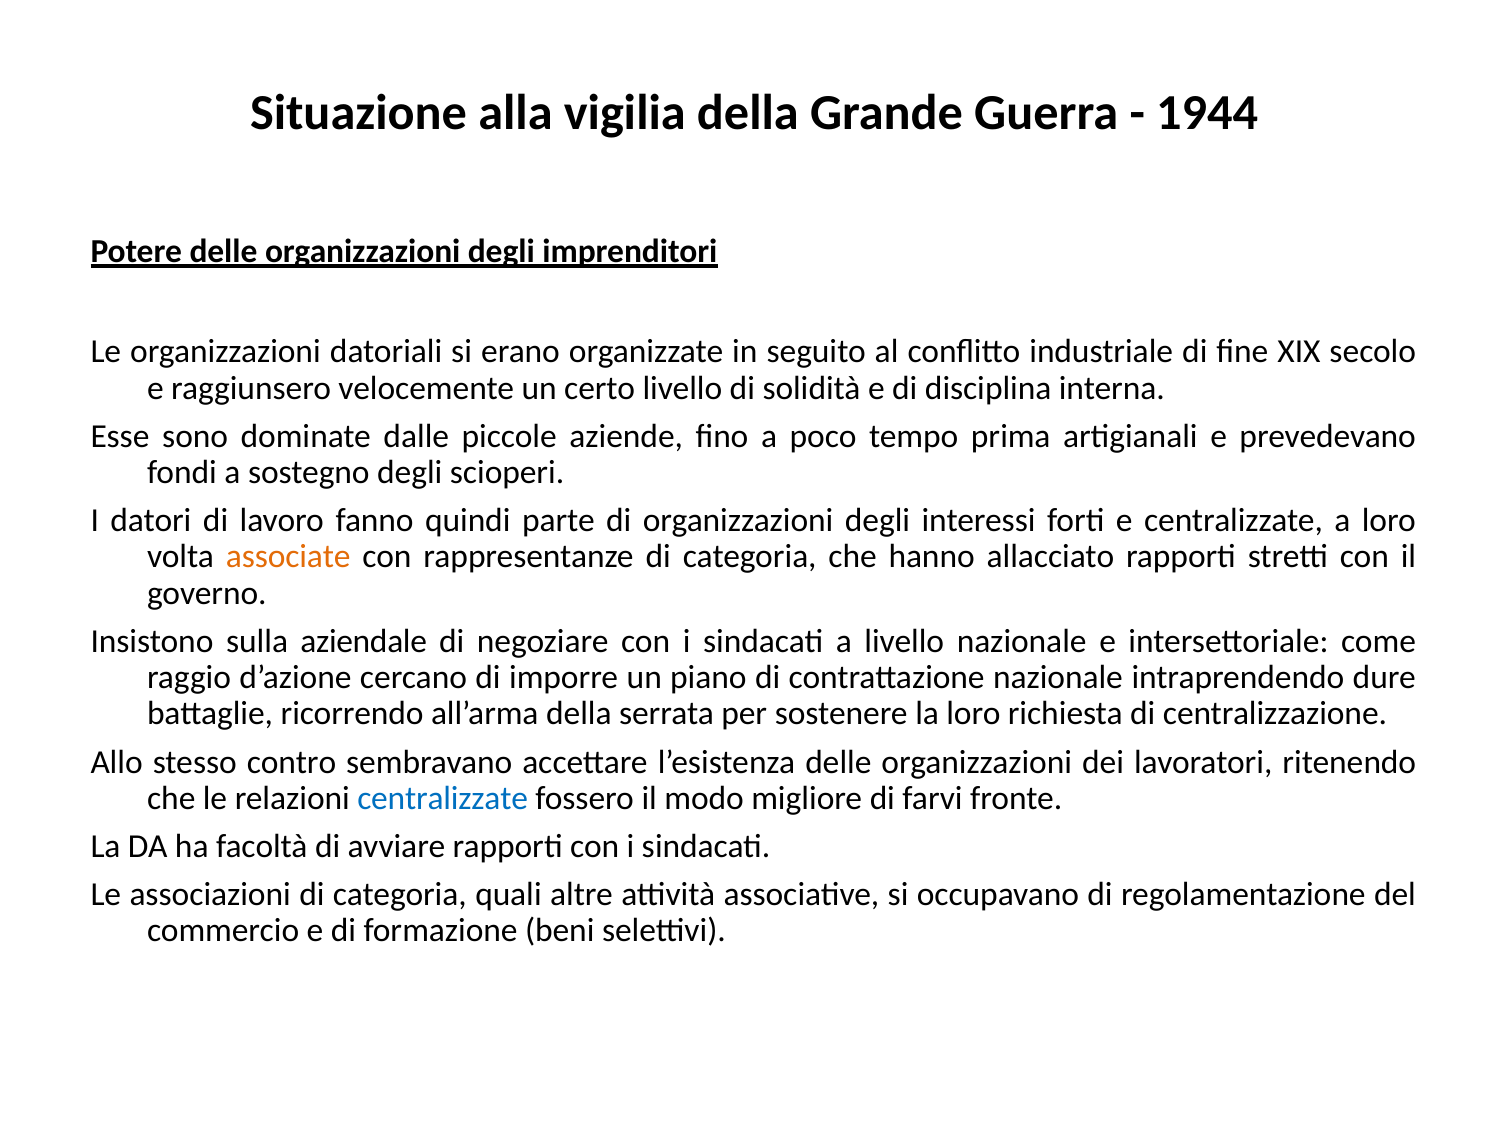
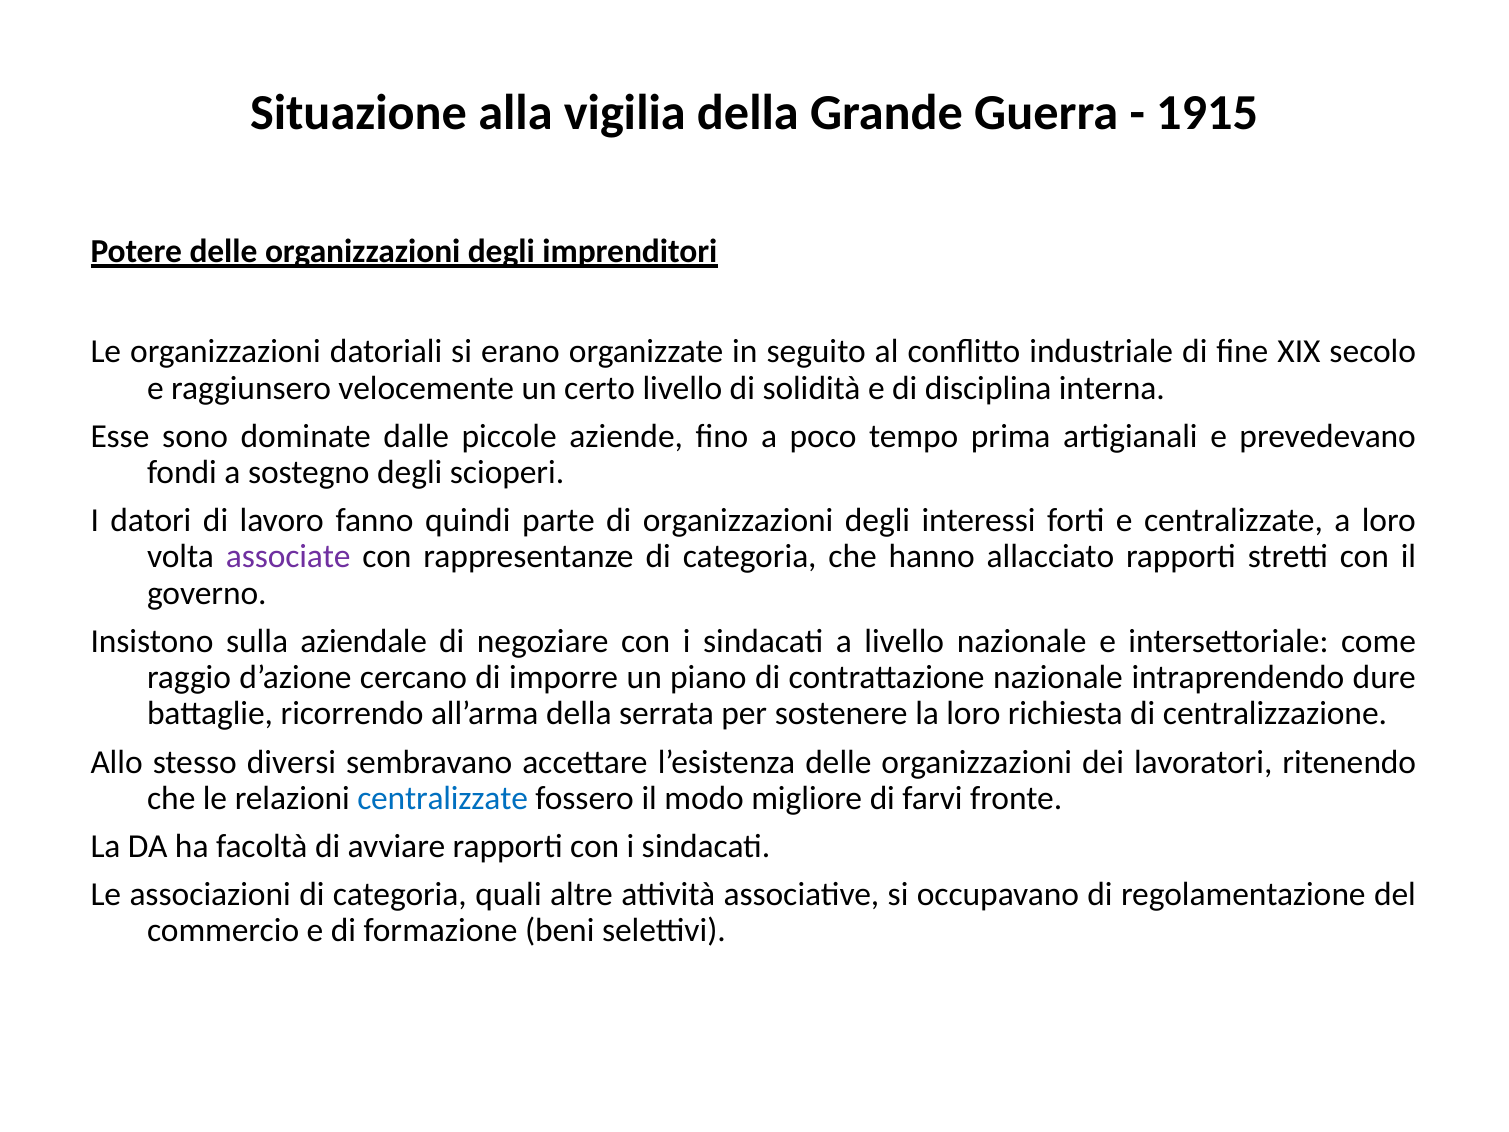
1944: 1944 -> 1915
associate colour: orange -> purple
contro: contro -> diversi
